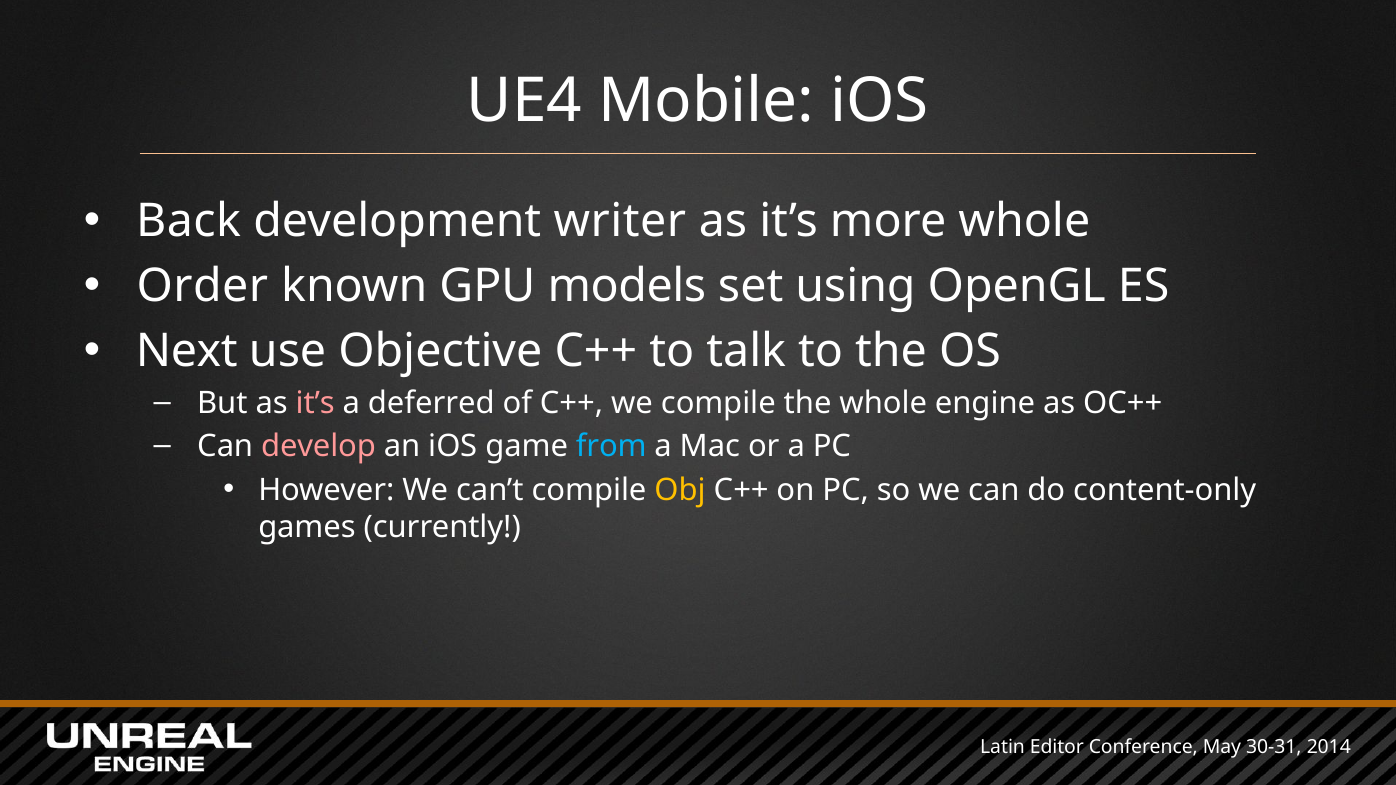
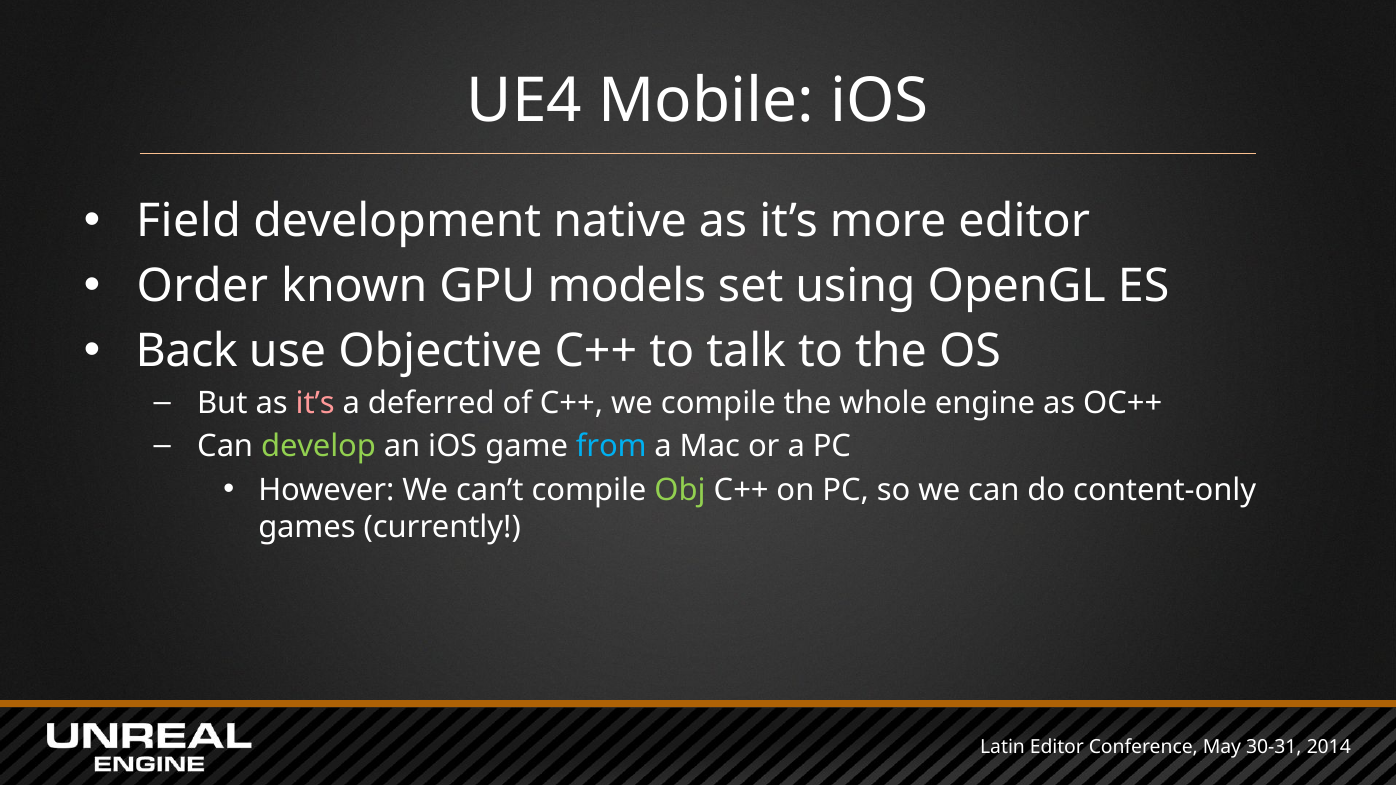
Back: Back -> Field
writer: writer -> native
more whole: whole -> editor
Next: Next -> Back
develop colour: pink -> light green
Obj colour: yellow -> light green
